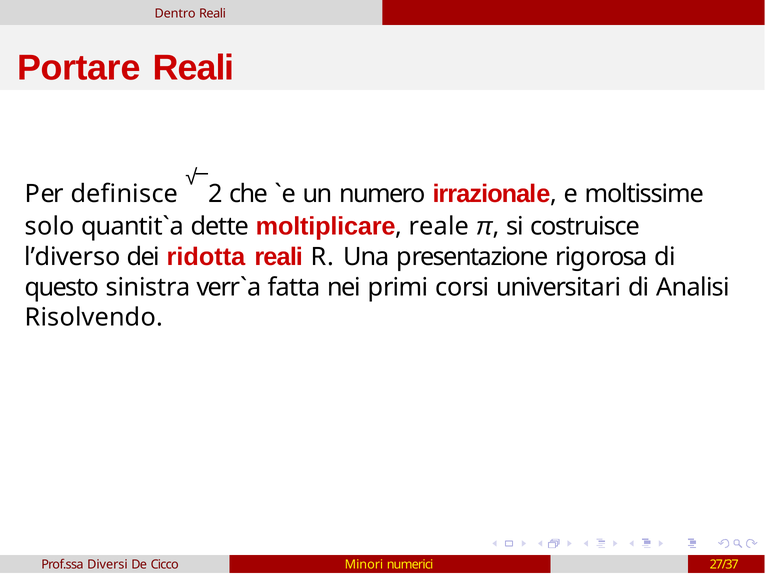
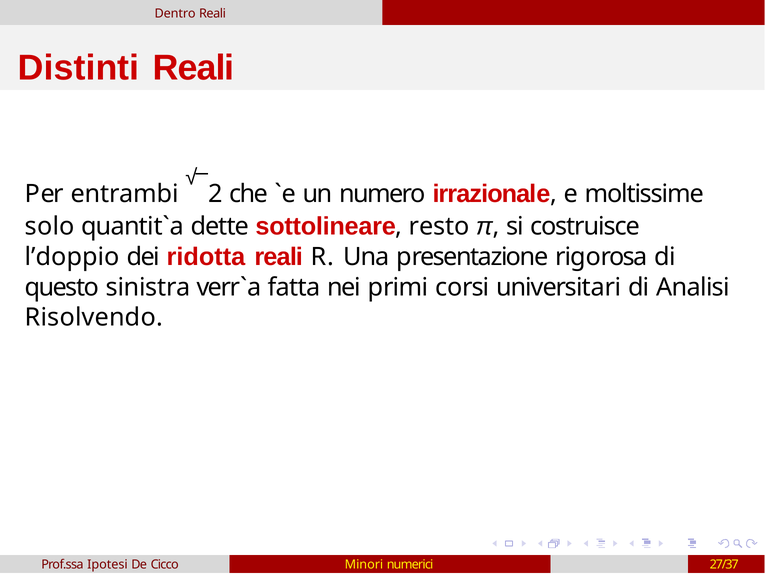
Portare: Portare -> Distinti
definisce: definisce -> entrambi
moltiplicare: moltiplicare -> sottolineare
reale: reale -> resto
l’diverso: l’diverso -> l’doppio
Diversi: Diversi -> Ipotesi
